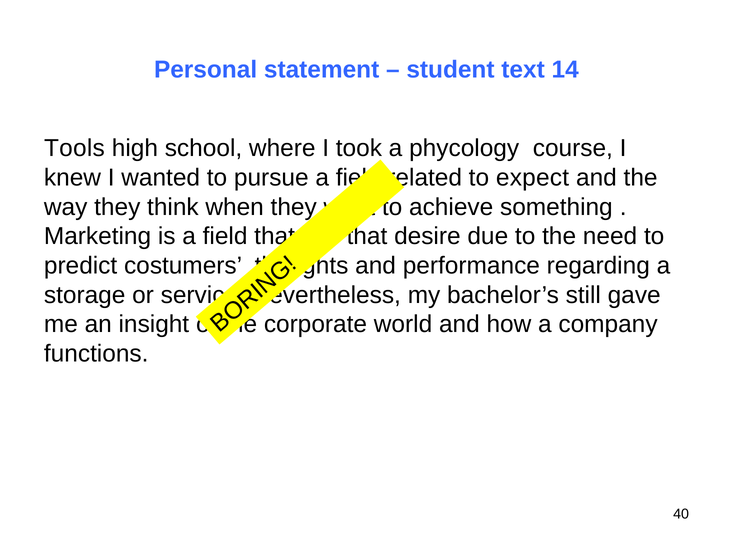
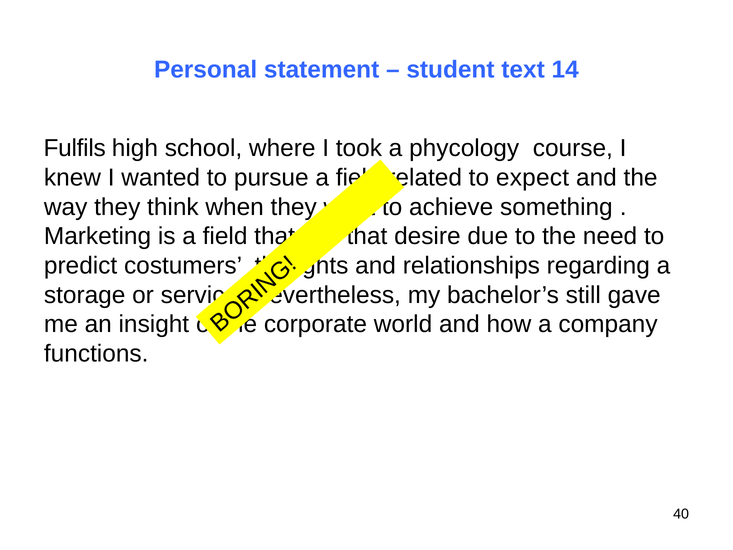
Tools: Tools -> Fulfils
performance: performance -> relationships
